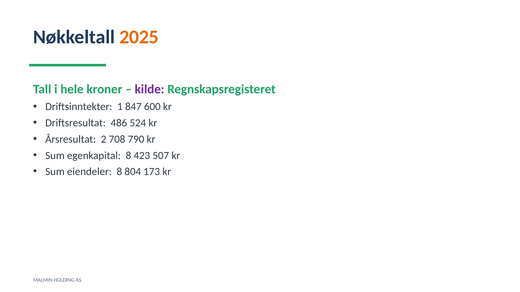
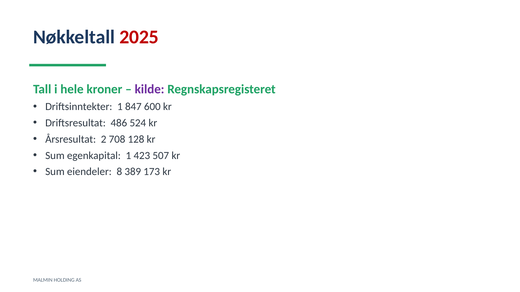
2025 colour: orange -> red
790: 790 -> 128
egenkapital 8: 8 -> 1
804: 804 -> 389
